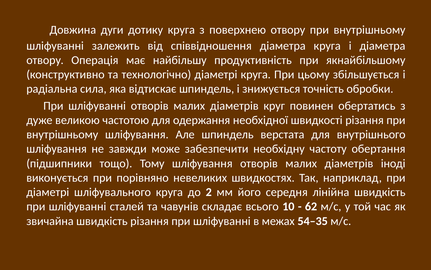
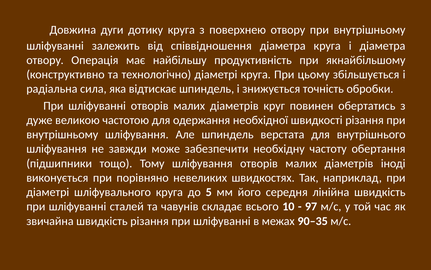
2: 2 -> 5
62: 62 -> 97
54–35: 54–35 -> 90–35
